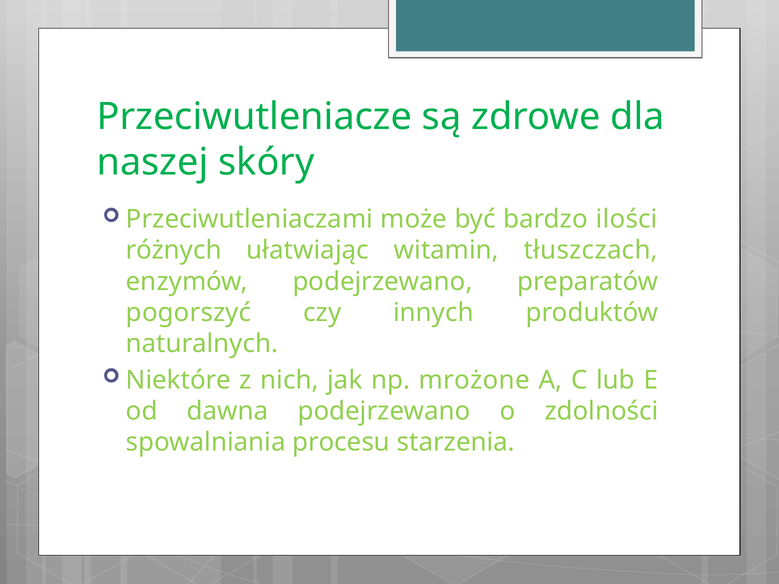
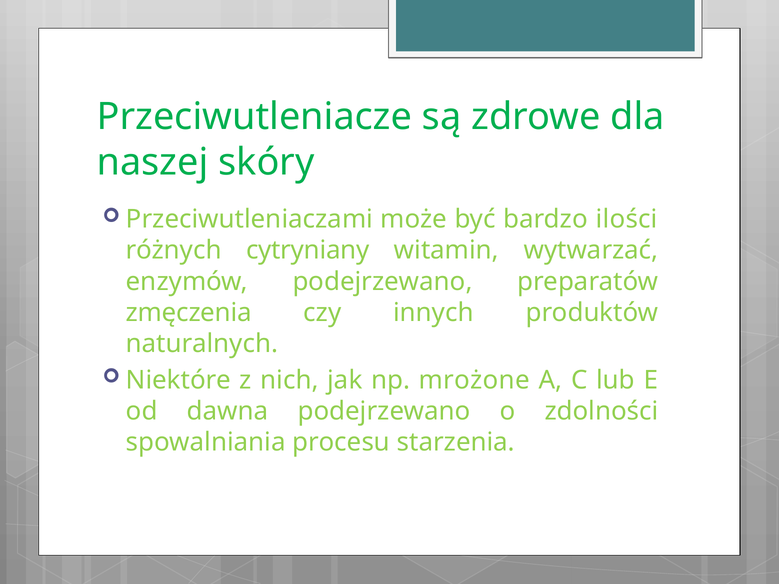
ułatwiając: ułatwiając -> cytryniany
tłuszczach: tłuszczach -> wytwarzać
pogorszyć: pogorszyć -> zmęczenia
